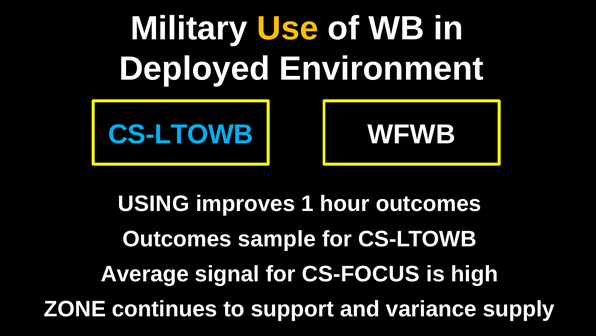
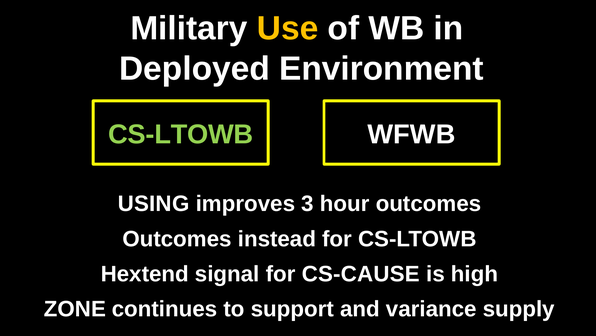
CS-LTOWB at (181, 134) colour: light blue -> light green
1: 1 -> 3
sample: sample -> instead
Average: Average -> Hextend
CS-FOCUS: CS-FOCUS -> CS-CAUSE
